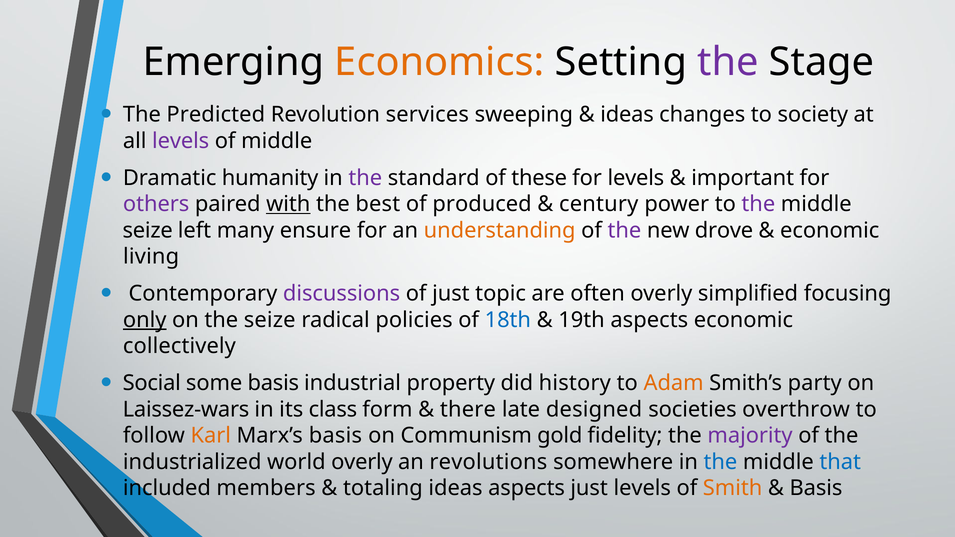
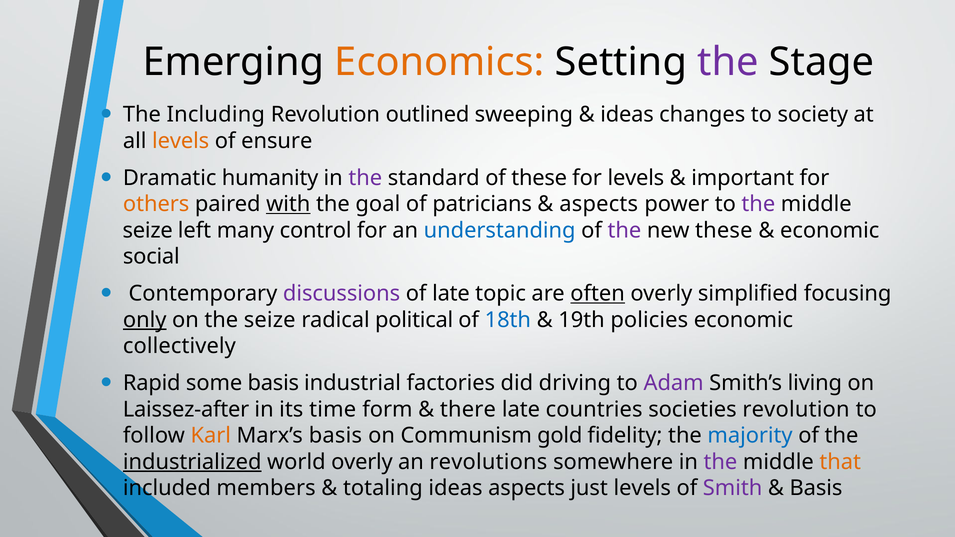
Predicted: Predicted -> Including
services: services -> outlined
levels at (181, 141) colour: purple -> orange
of middle: middle -> ensure
others colour: purple -> orange
best: best -> goal
produced: produced -> patricians
century at (599, 204): century -> aspects
ensure: ensure -> control
understanding colour: orange -> blue
new drove: drove -> these
living: living -> social
of just: just -> late
often underline: none -> present
policies: policies -> political
19th aspects: aspects -> policies
Social: Social -> Rapid
property: property -> factories
history: history -> driving
Adam colour: orange -> purple
party: party -> living
Laissez-wars: Laissez-wars -> Laissez-after
class: class -> time
designed: designed -> countries
societies overthrow: overthrow -> revolution
majority colour: purple -> blue
industrialized underline: none -> present
the at (720, 462) colour: blue -> purple
that colour: blue -> orange
Smith colour: orange -> purple
